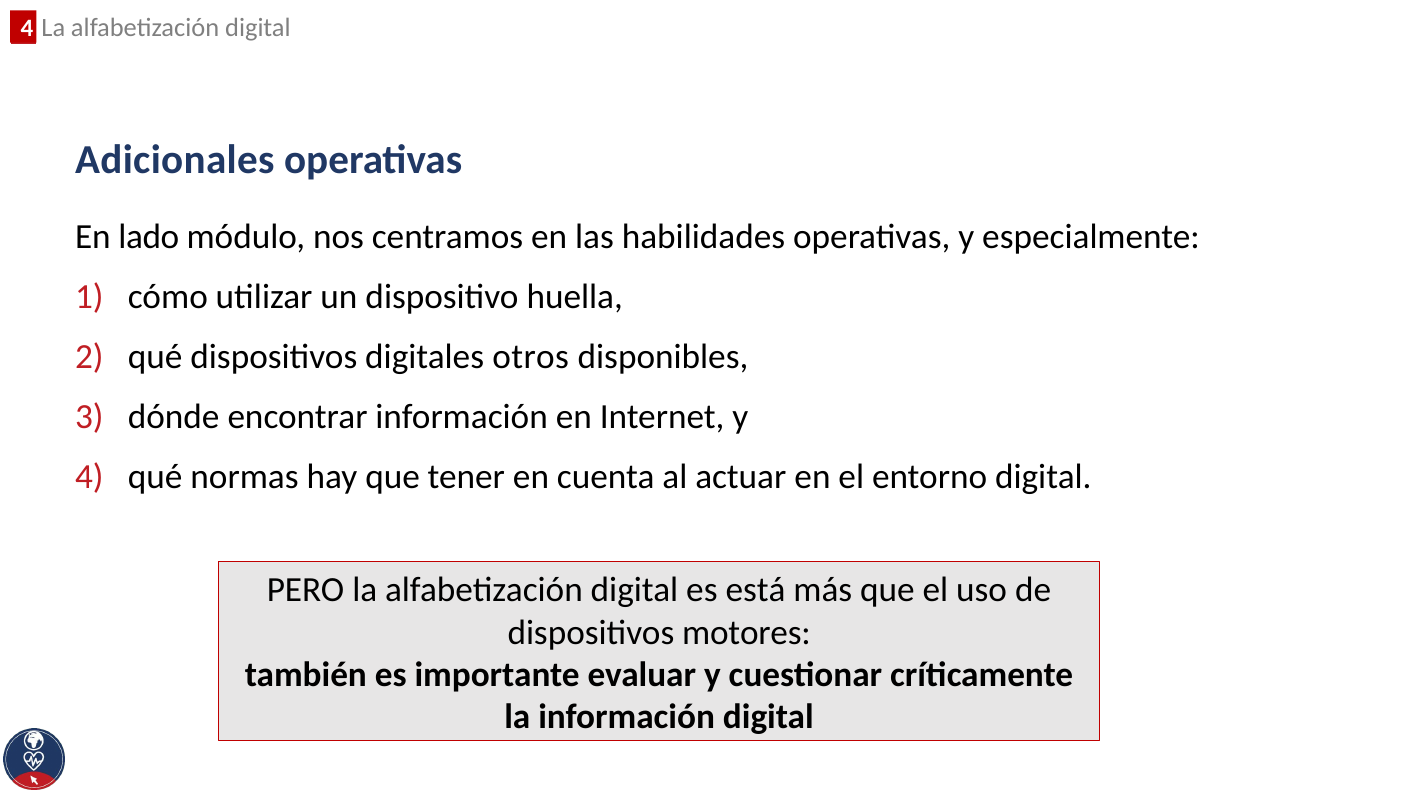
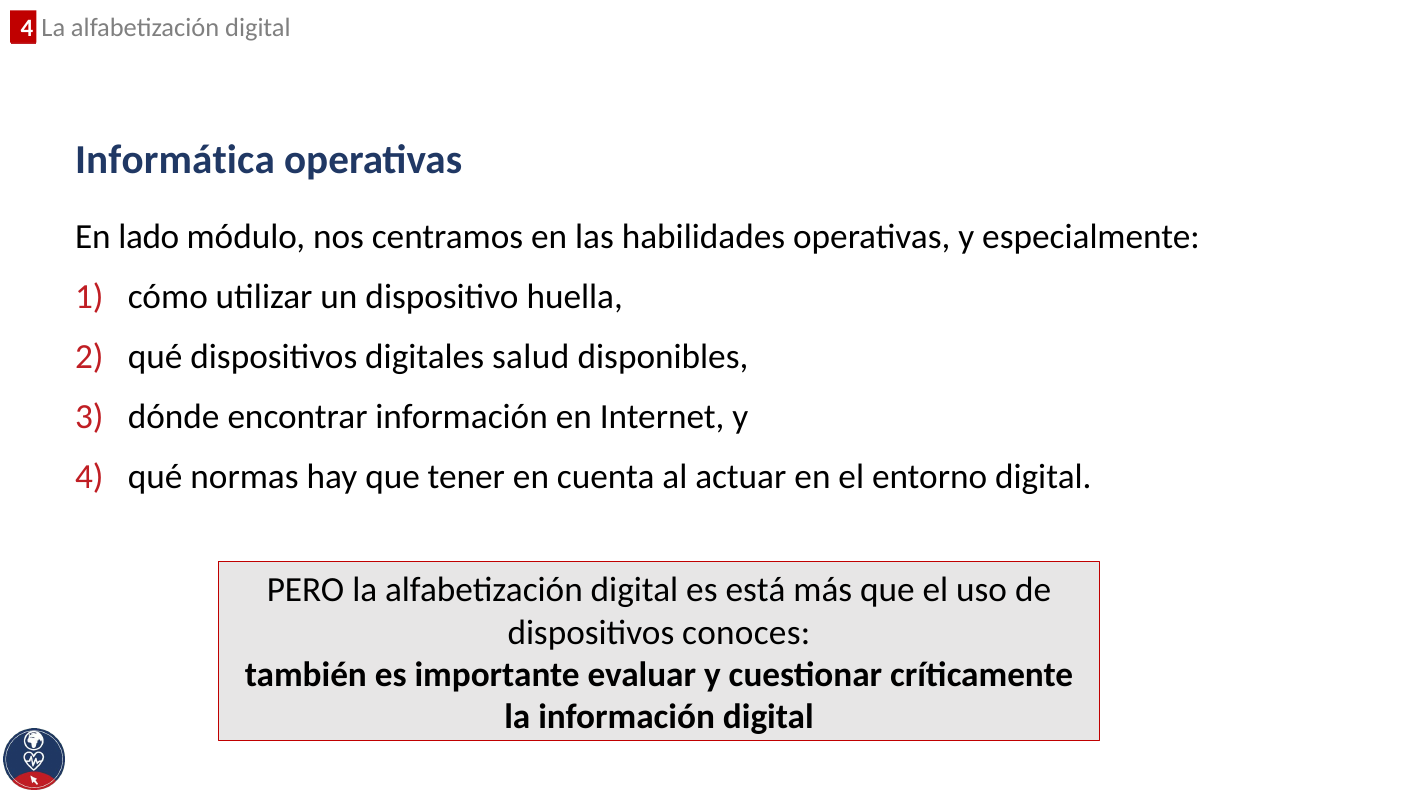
Adicionales: Adicionales -> Informática
otros: otros -> salud
motores: motores -> conoces
